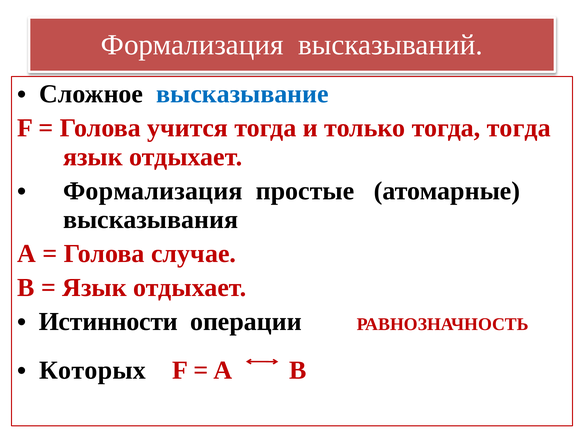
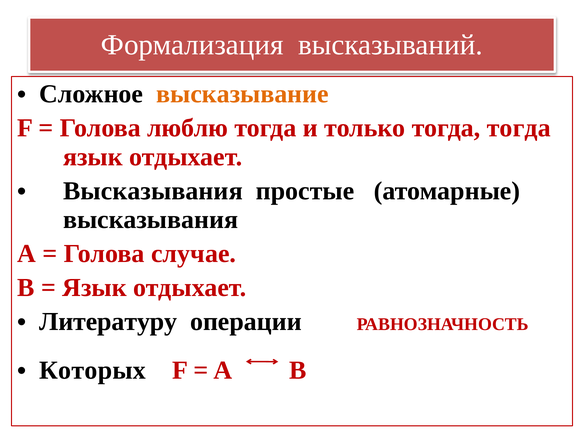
высказывание colour: blue -> orange
учится: учится -> люблю
Формализация at (153, 191): Формализация -> Высказывания
Истинности: Истинности -> Литературу
